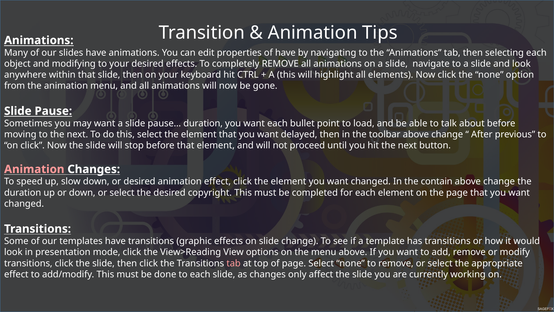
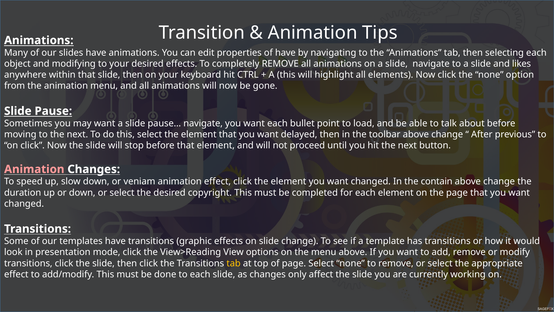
and look: look -> likes
pause… duration: duration -> navigate
or desired: desired -> veniam
tab at (234, 263) colour: pink -> yellow
